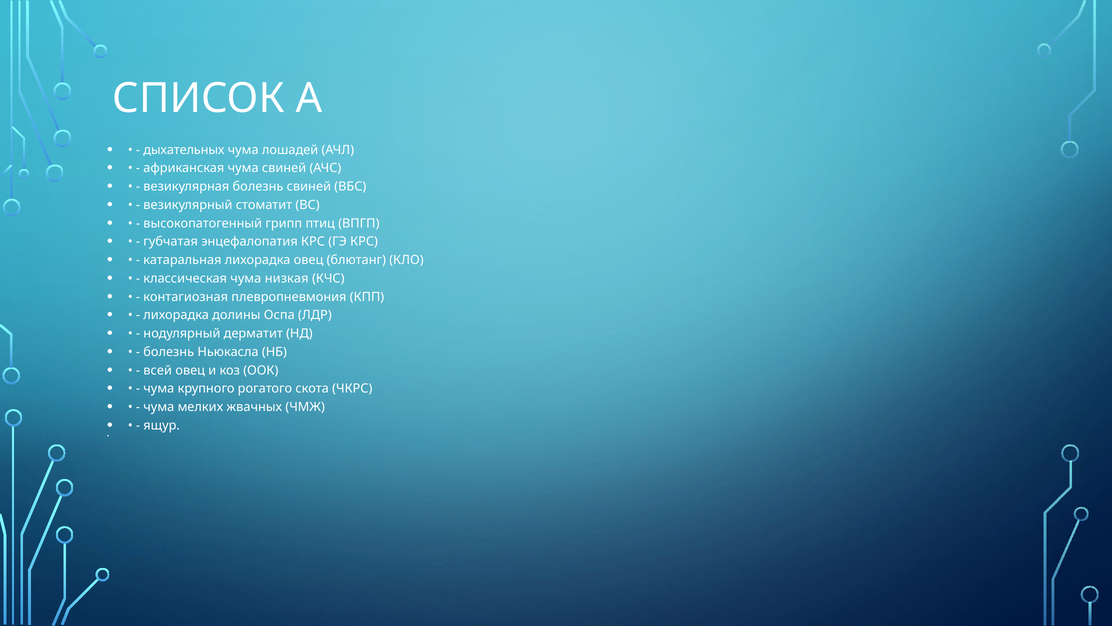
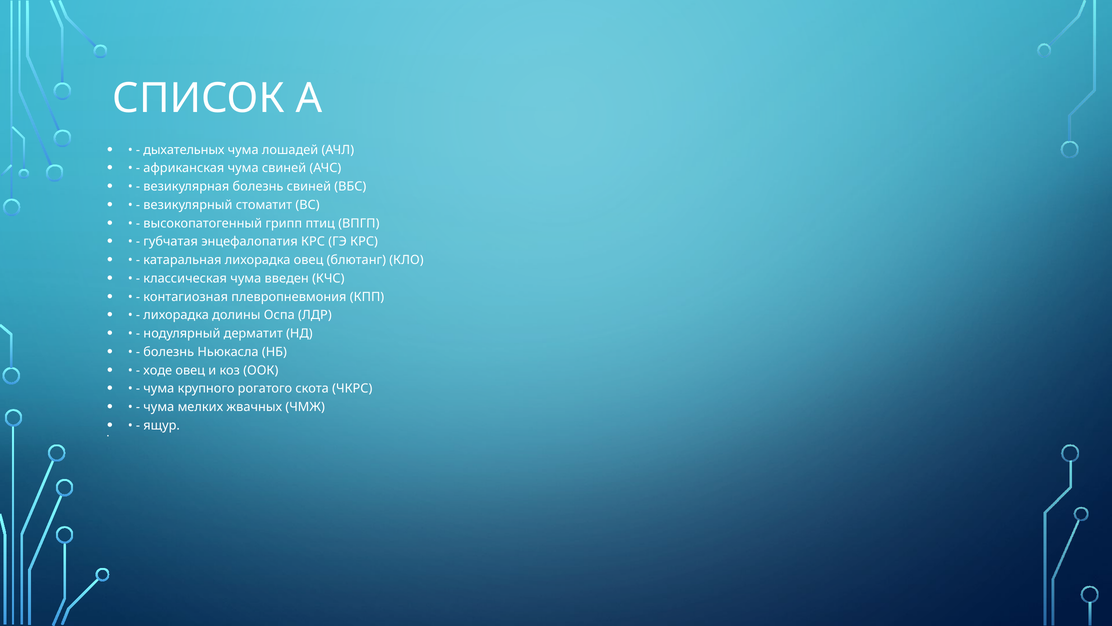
низкая: низкая -> введен
всей: всей -> ходе
